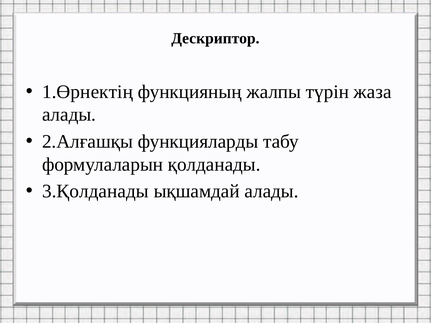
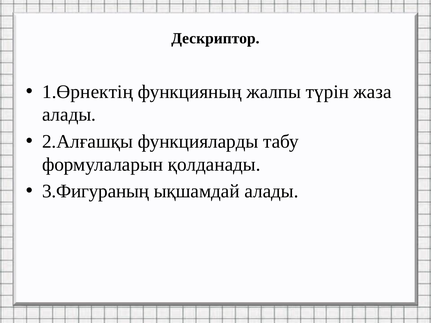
3.Қолданады: 3.Қолданады -> 3.Фигураның
